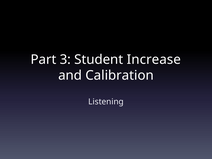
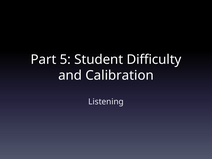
3: 3 -> 5
Increase: Increase -> Difficulty
